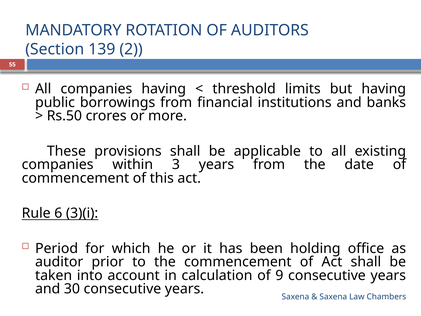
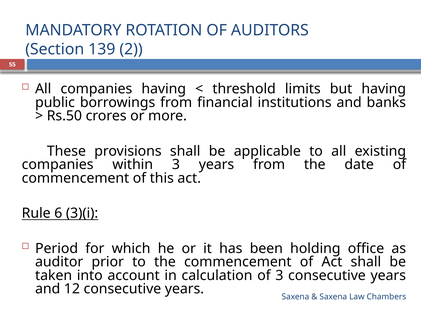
of 9: 9 -> 3
30: 30 -> 12
